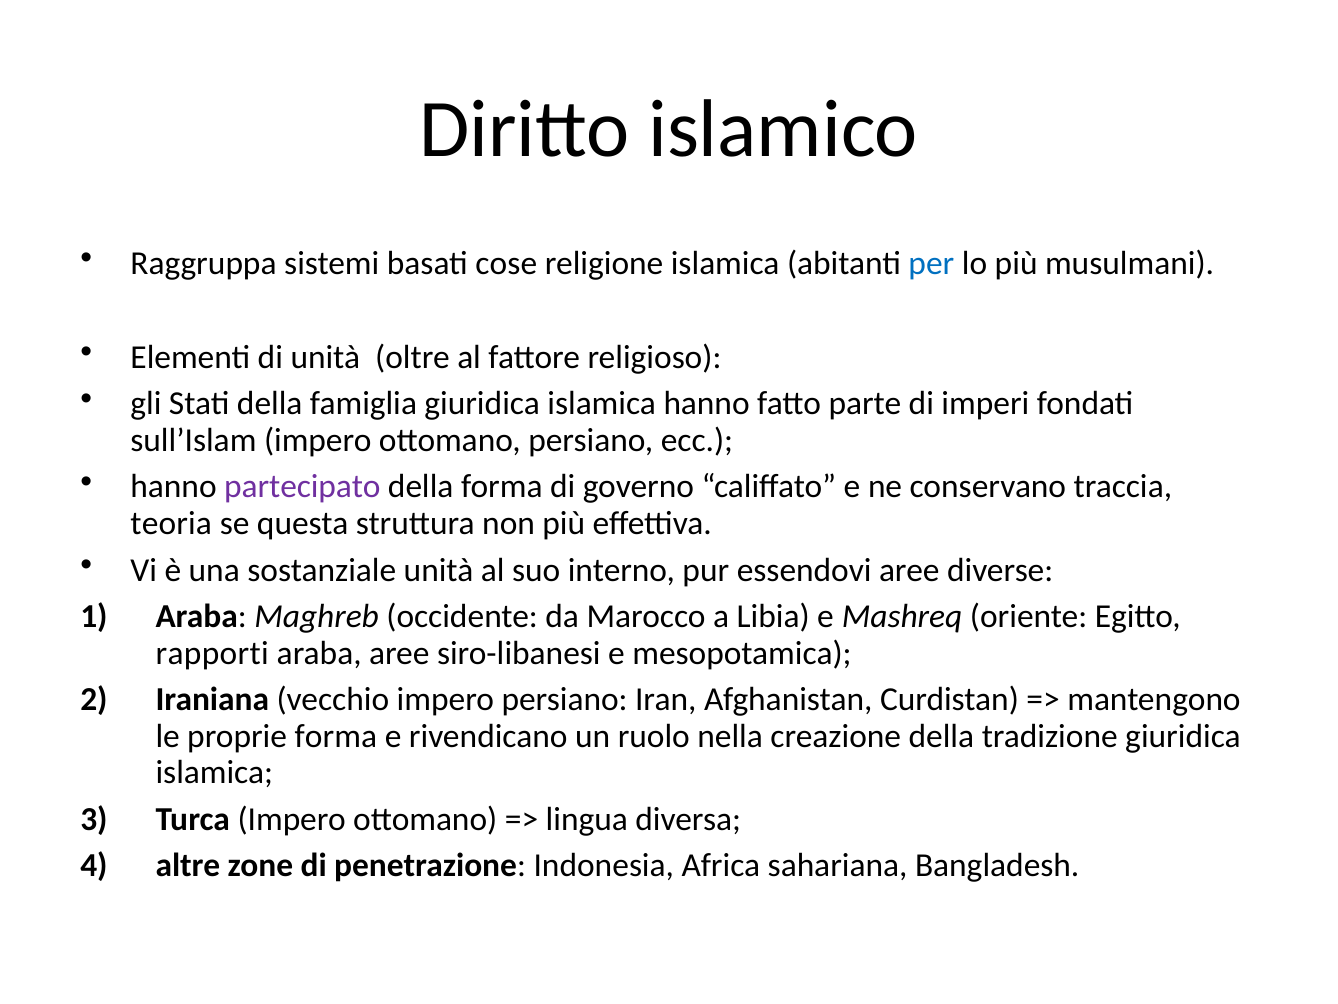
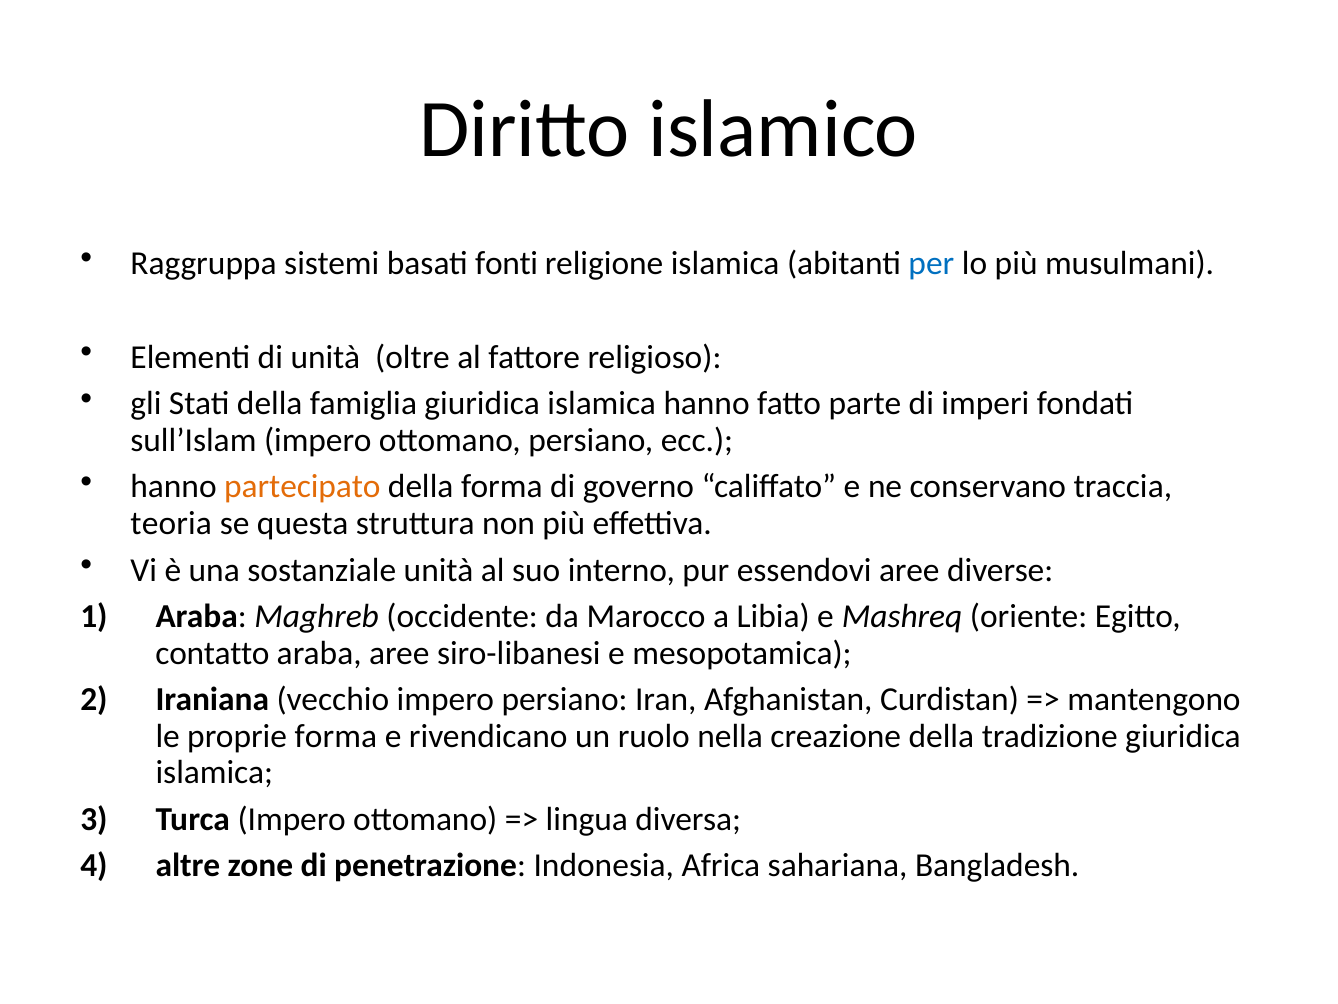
cose: cose -> fonti
partecipato colour: purple -> orange
rapporti: rapporti -> contatto
